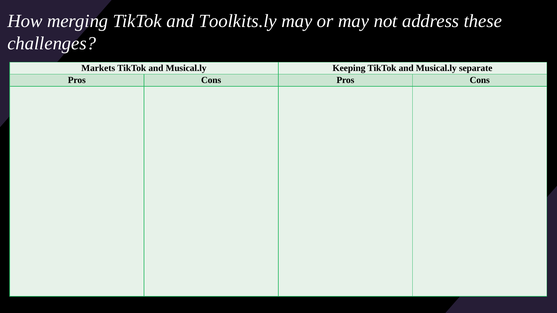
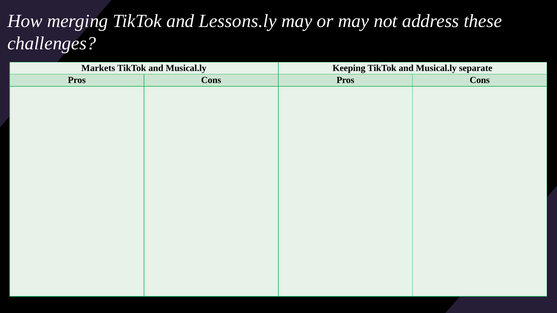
Toolkits.ly: Toolkits.ly -> Lessons.ly
